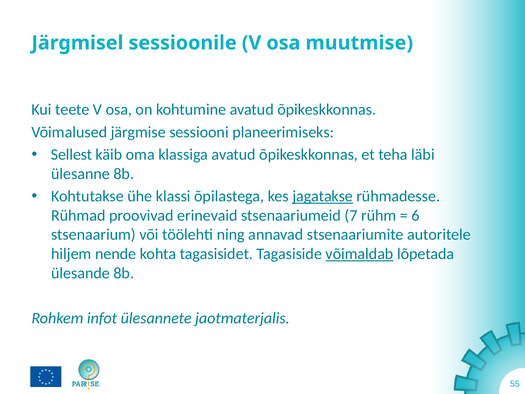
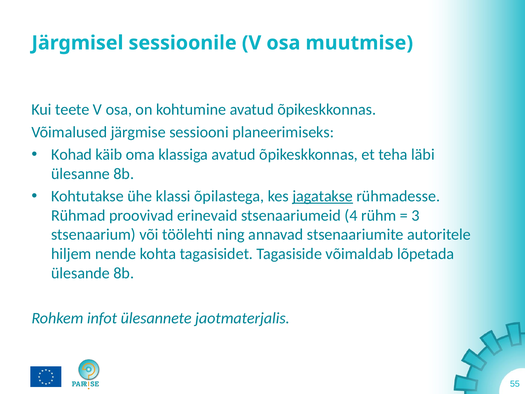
Sellest: Sellest -> Kohad
7: 7 -> 4
6: 6 -> 3
võimaldab underline: present -> none
